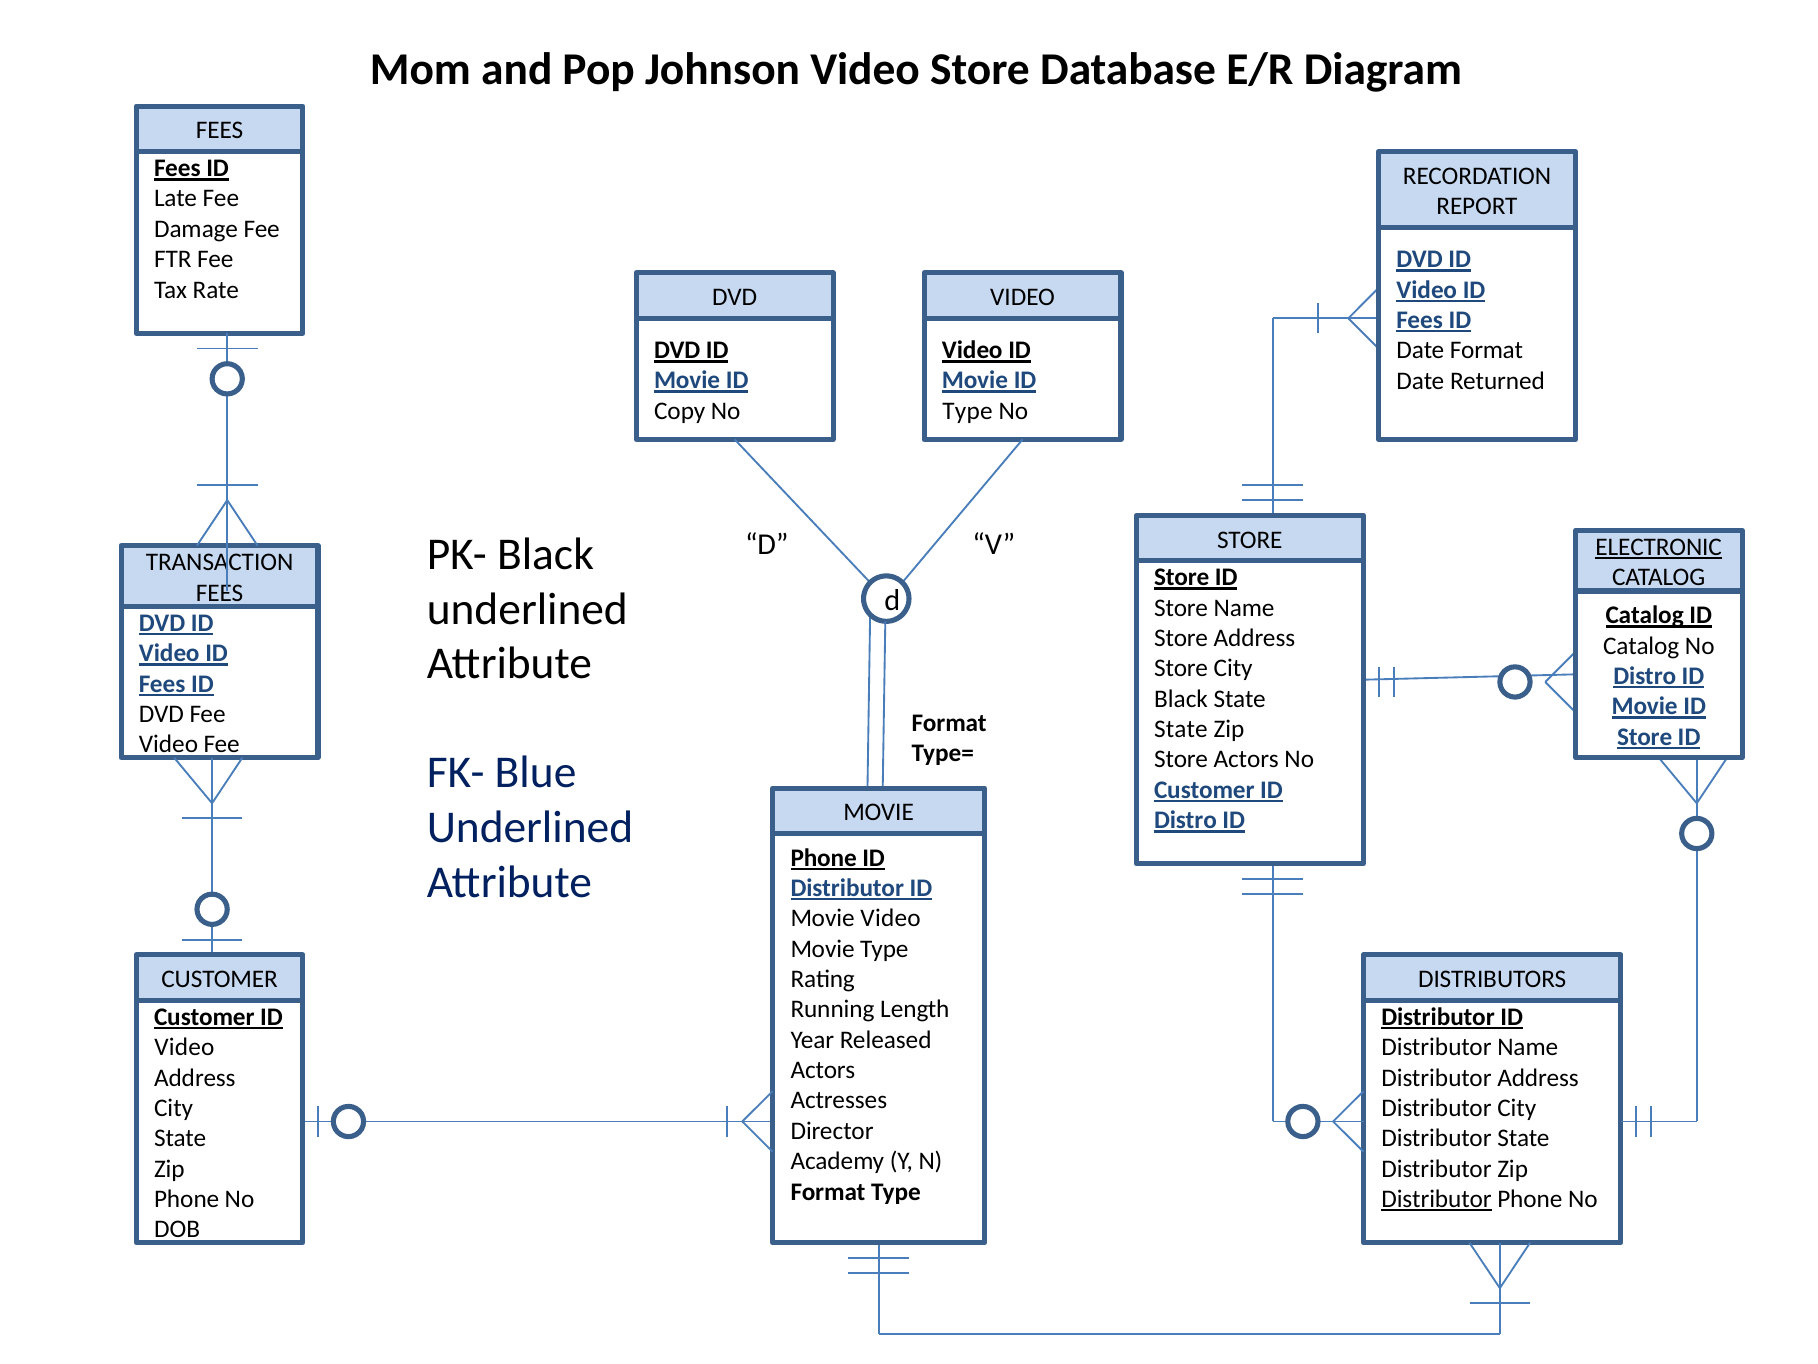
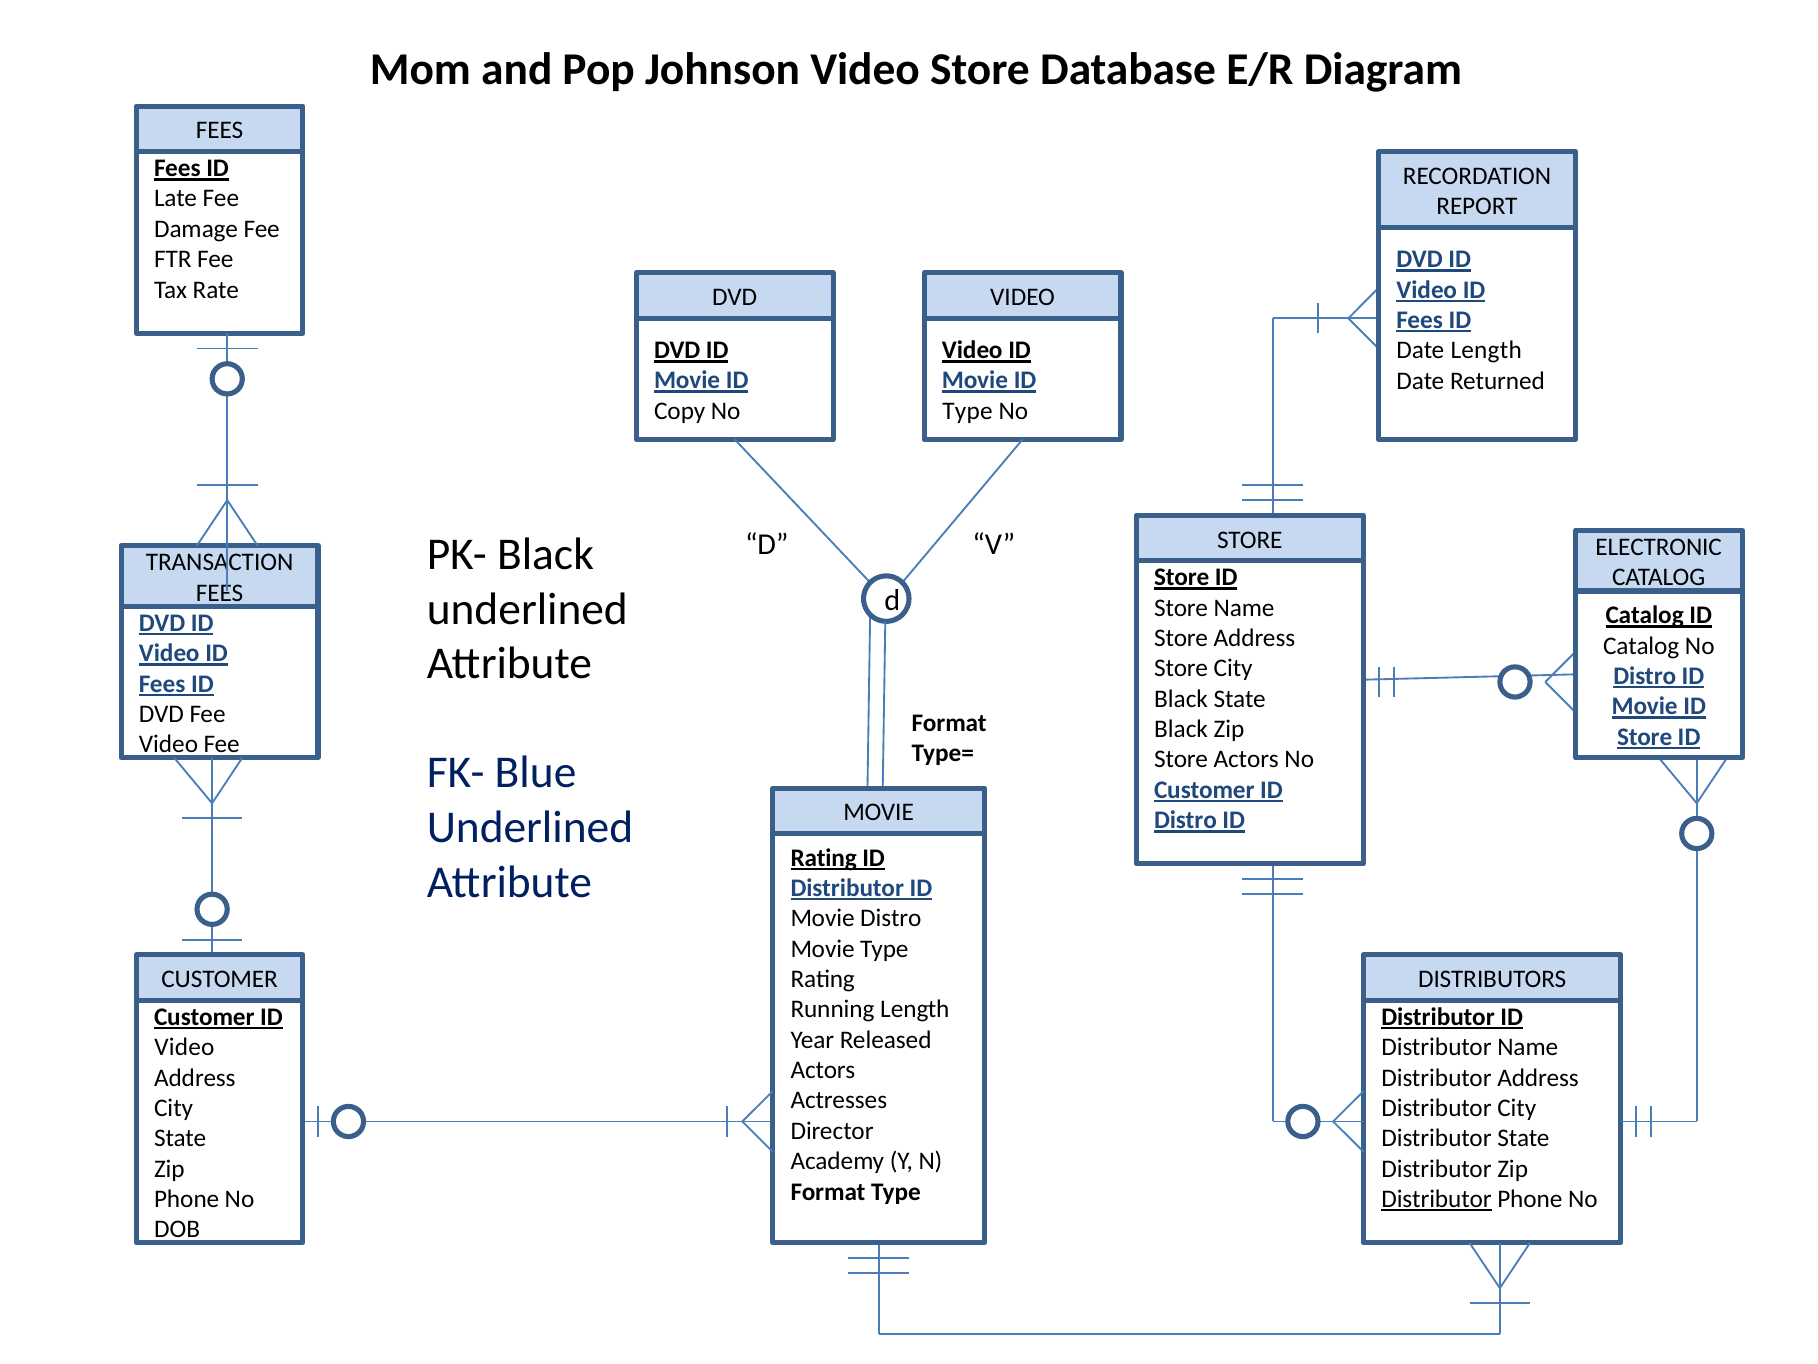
Date Format: Format -> Length
ELECTRONIC underline: present -> none
State at (1181, 729): State -> Black
Phone at (824, 857): Phone -> Rating
Movie Video: Video -> Distro
